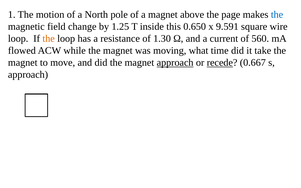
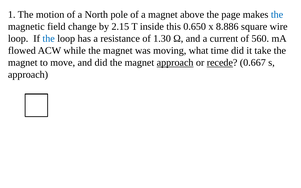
1.25: 1.25 -> 2.15
9.591: 9.591 -> 8.886
the at (49, 39) colour: orange -> blue
